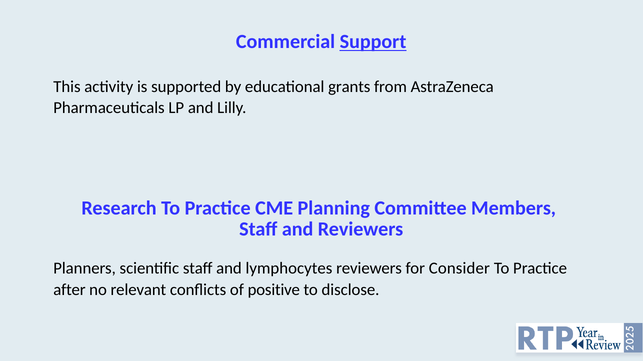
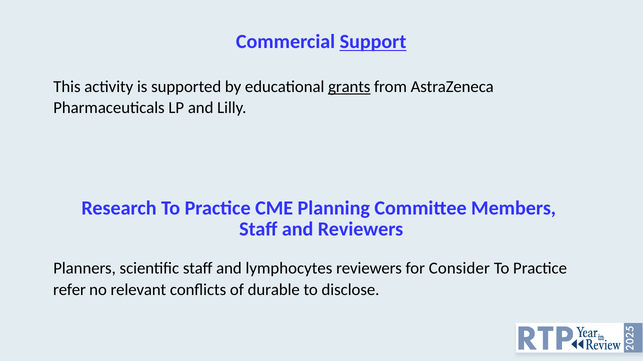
grants underline: none -> present
after: after -> refer
positive: positive -> durable
